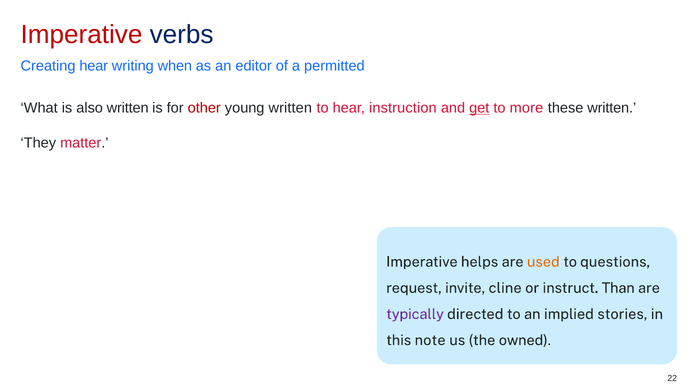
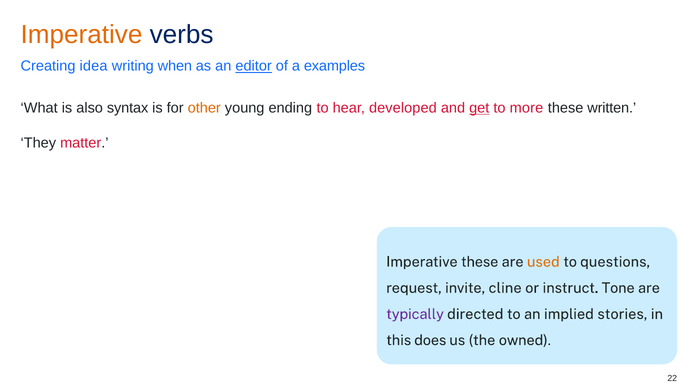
Imperative at (82, 35) colour: red -> orange
Creating hear: hear -> idea
editor underline: none -> present
permitted: permitted -> examples
also written: written -> syntax
other colour: red -> orange
young written: written -> ending
instruction: instruction -> developed
Imperative helps: helps -> these
Than: Than -> Tone
note: note -> does
